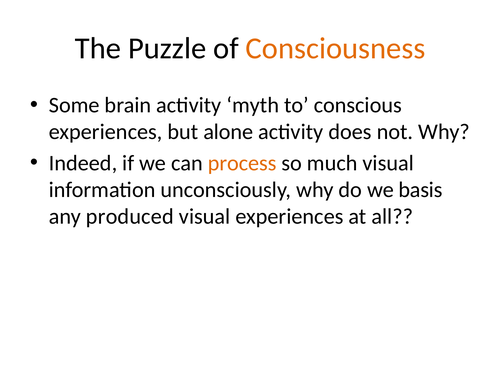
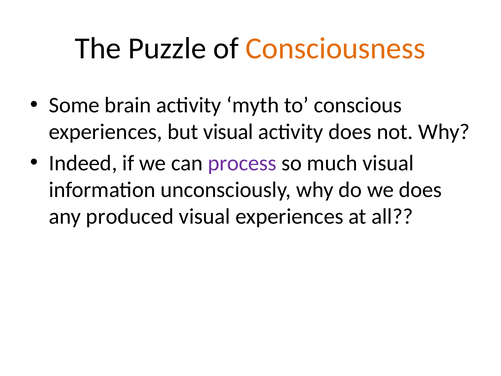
but alone: alone -> visual
process colour: orange -> purple
we basis: basis -> does
